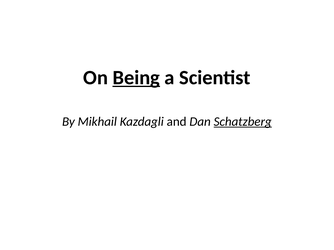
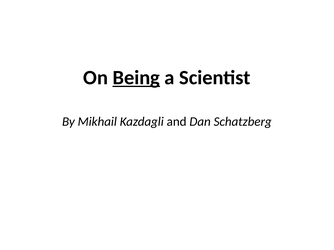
Schatzberg underline: present -> none
